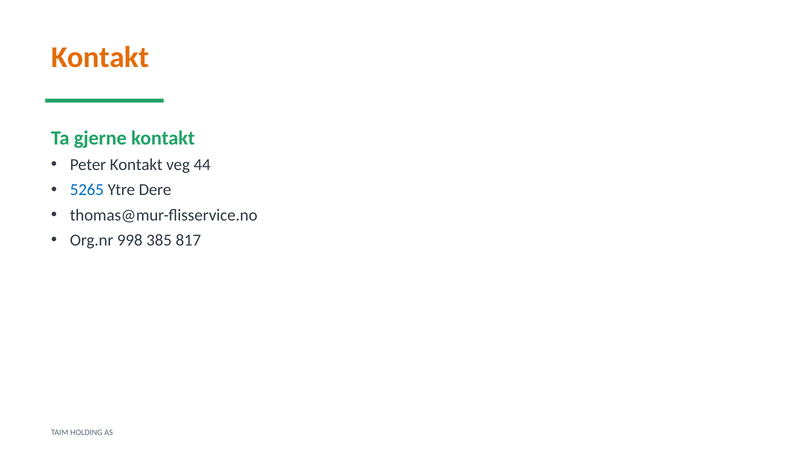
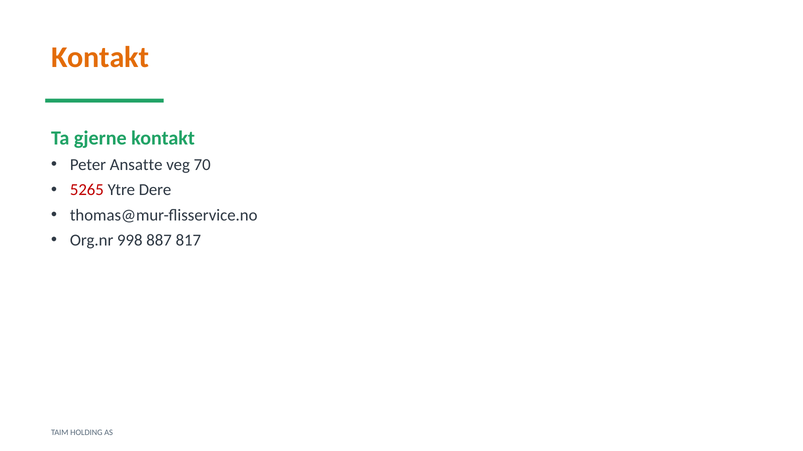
Peter Kontakt: Kontakt -> Ansatte
44: 44 -> 70
5265 colour: blue -> red
385: 385 -> 887
